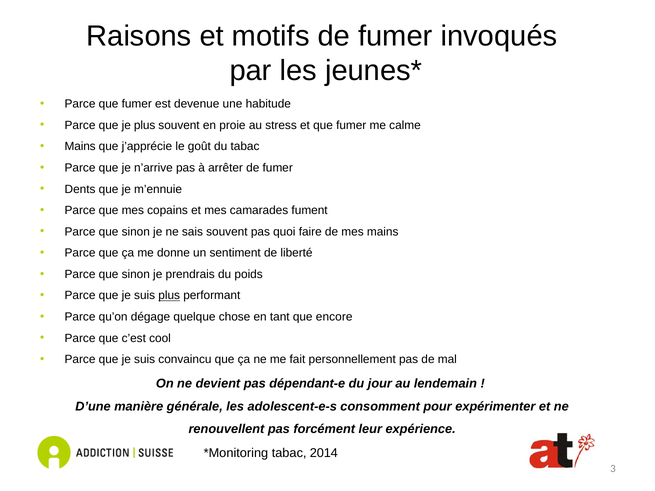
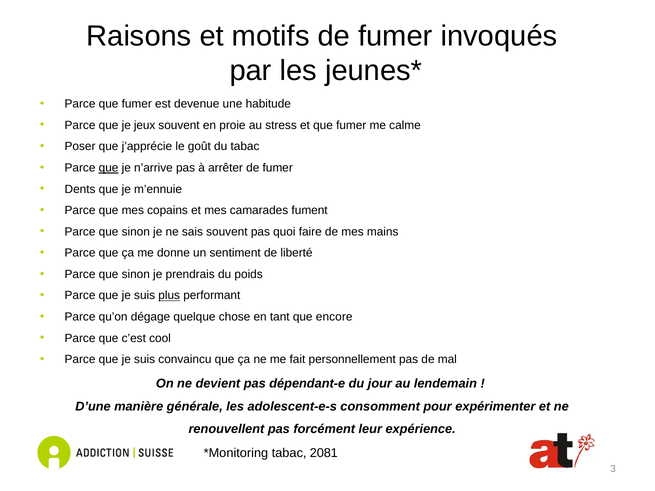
je plus: plus -> jeux
Mains at (80, 147): Mains -> Poser
que at (109, 168) underline: none -> present
2014: 2014 -> 2081
